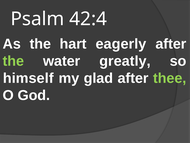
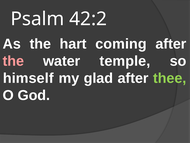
42:4: 42:4 -> 42:2
eagerly: eagerly -> coming
the at (13, 61) colour: light green -> pink
greatly: greatly -> temple
